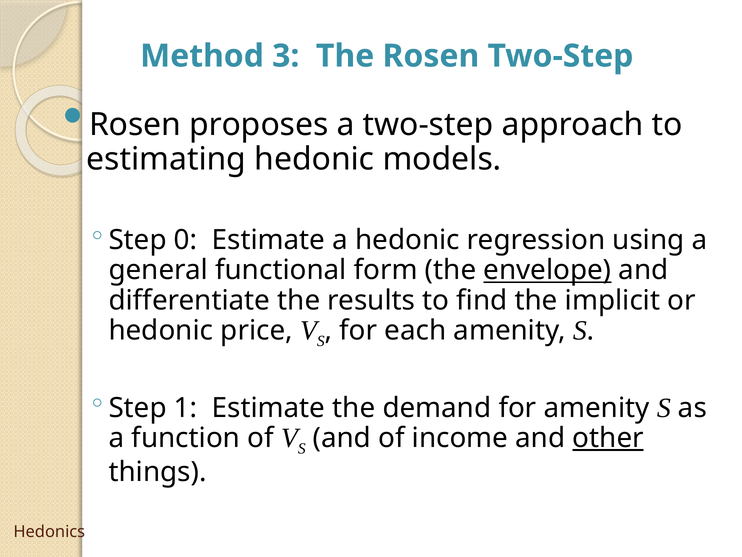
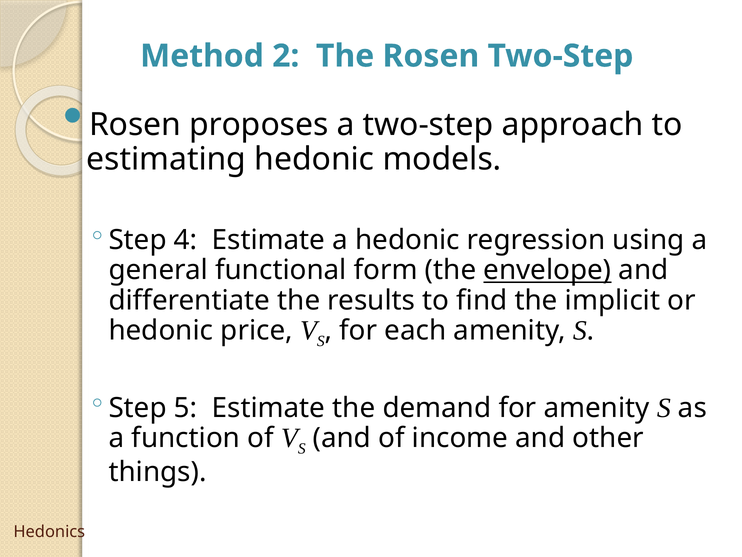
3: 3 -> 2
0: 0 -> 4
1: 1 -> 5
other underline: present -> none
